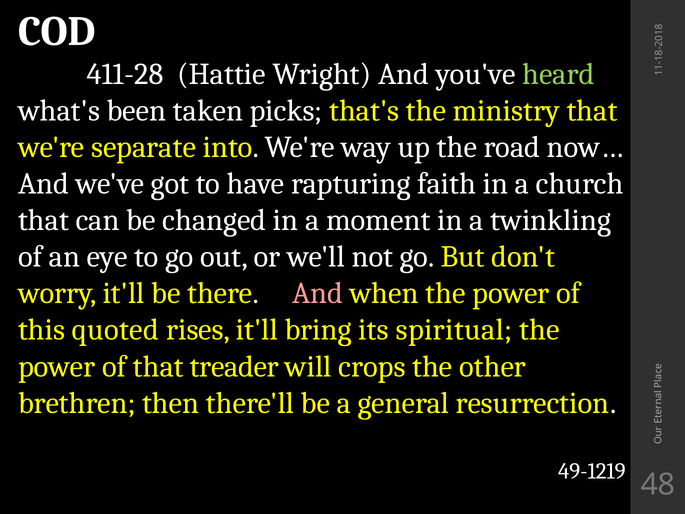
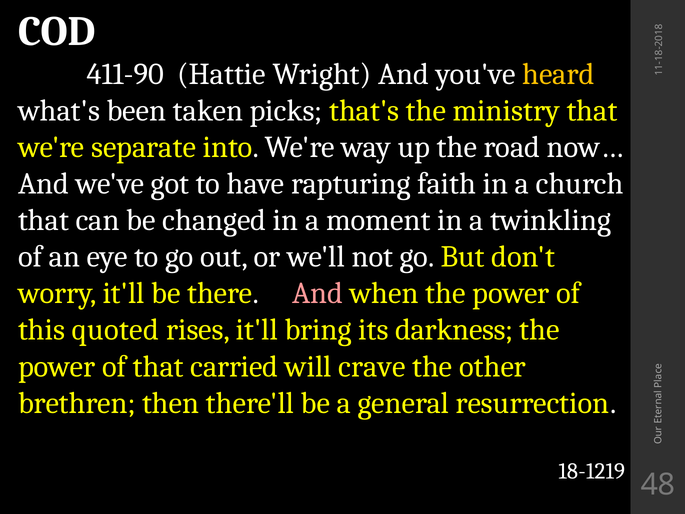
411-28: 411-28 -> 411-90
heard colour: light green -> yellow
spiritual: spiritual -> darkness
treader: treader -> carried
crops: crops -> crave
49-1219: 49-1219 -> 18-1219
